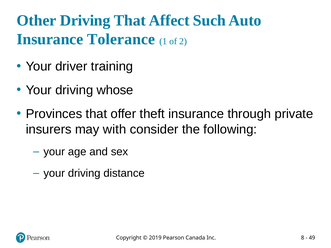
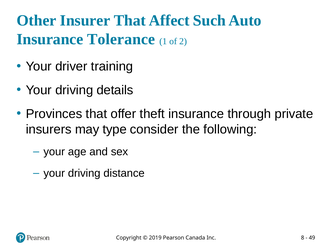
Other Driving: Driving -> Insurer
whose: whose -> details
with: with -> type
